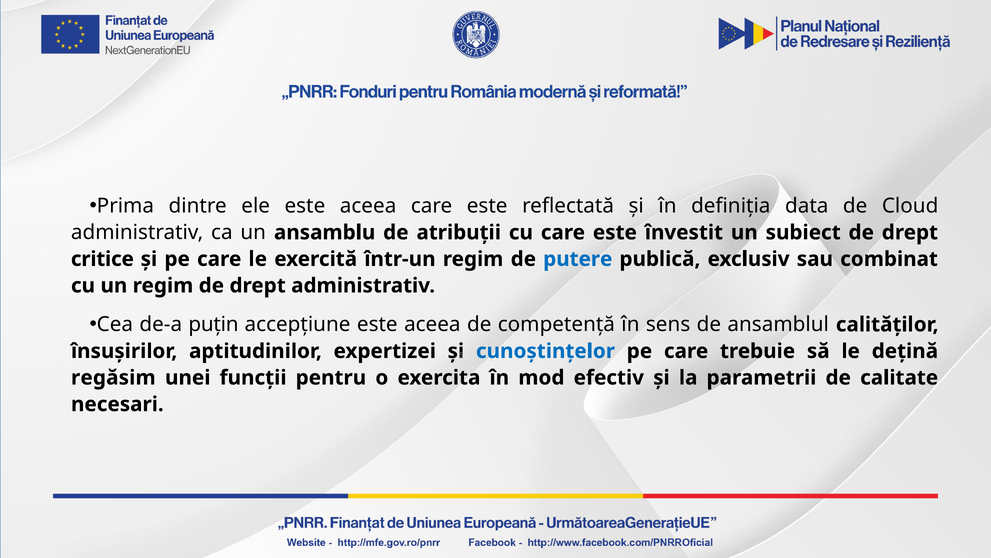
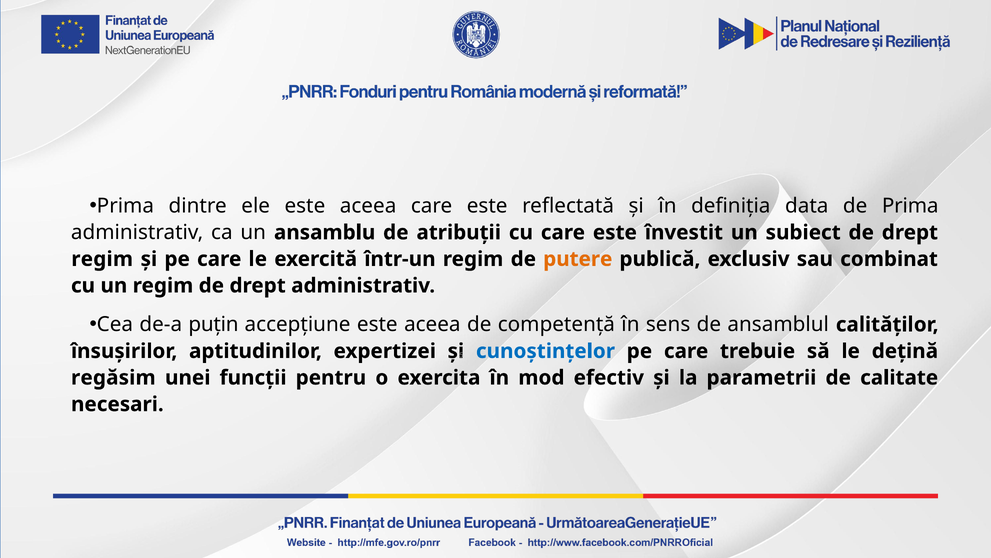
de Cloud: Cloud -> Prima
critice at (102, 259): critice -> regim
putere colour: blue -> orange
